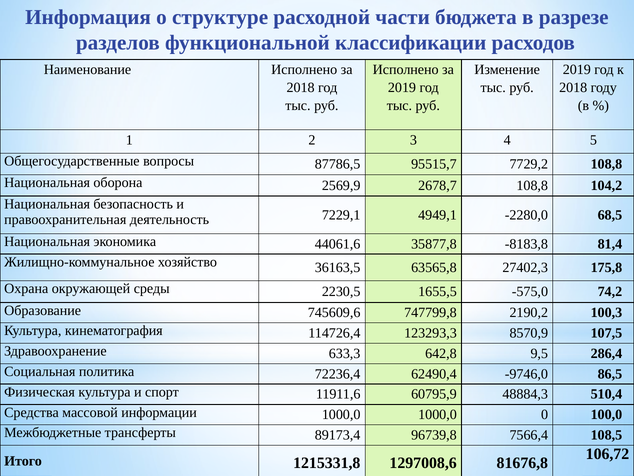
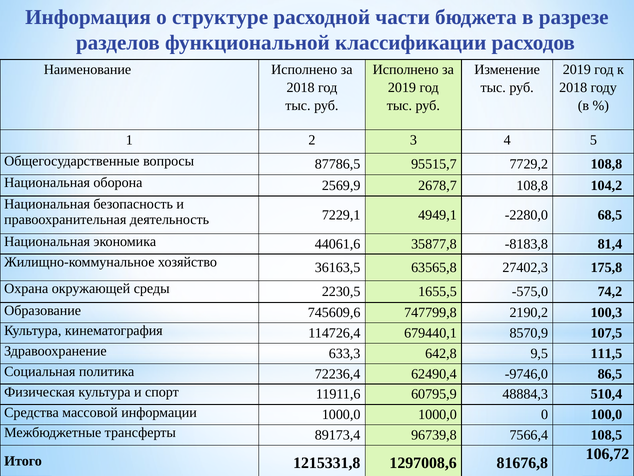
123293,3: 123293,3 -> 679440,1
286,4: 286,4 -> 111,5
